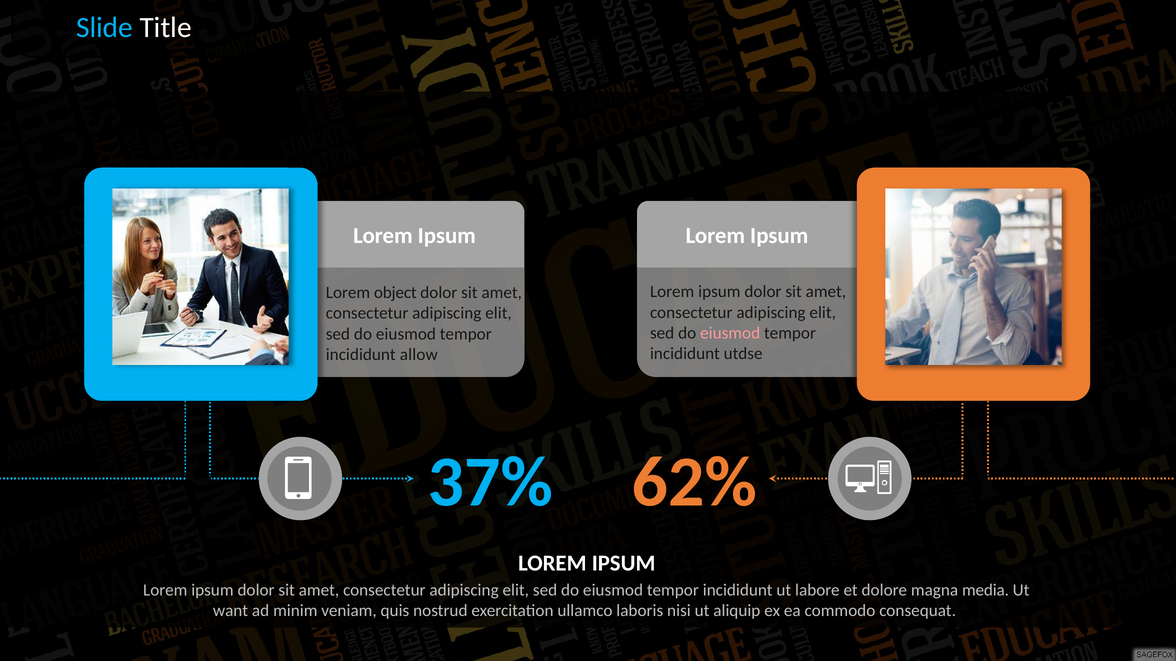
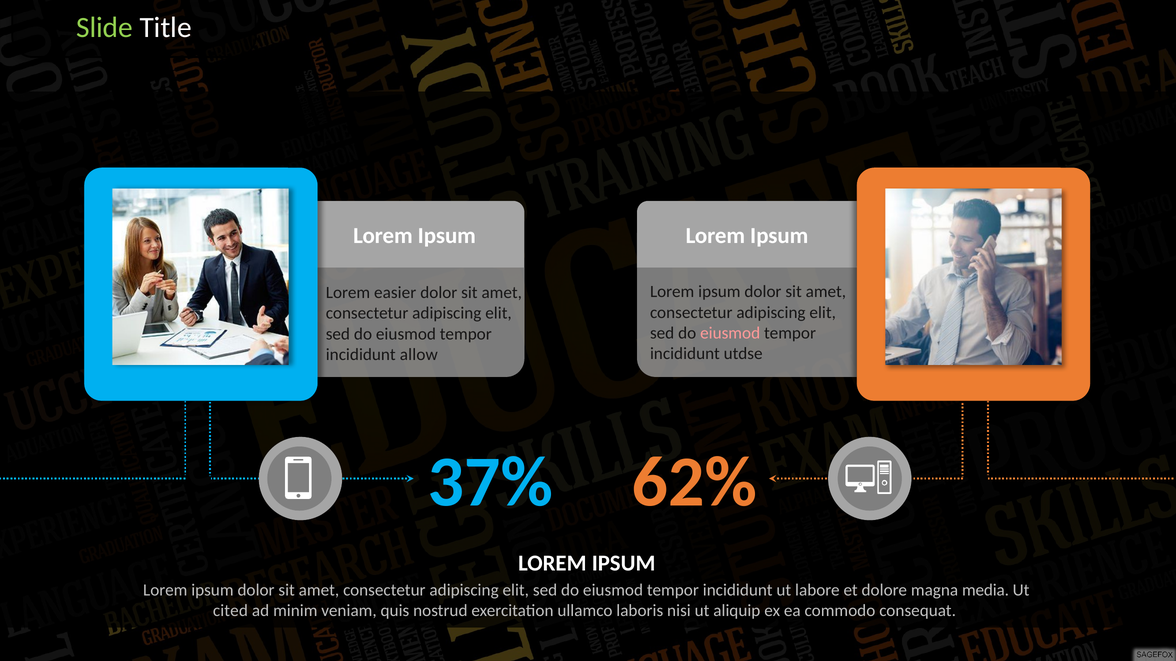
Slide colour: light blue -> light green
object: object -> easier
want: want -> cited
